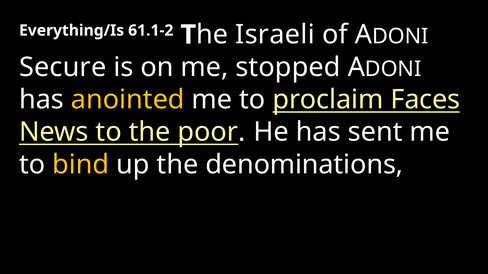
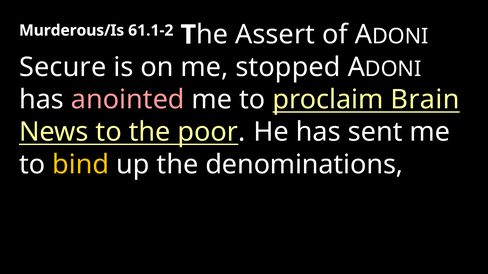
Everything/Is: Everything/Is -> Murderous/Is
Israeli: Israeli -> Assert
anointed colour: yellow -> pink
Faces: Faces -> Brain
